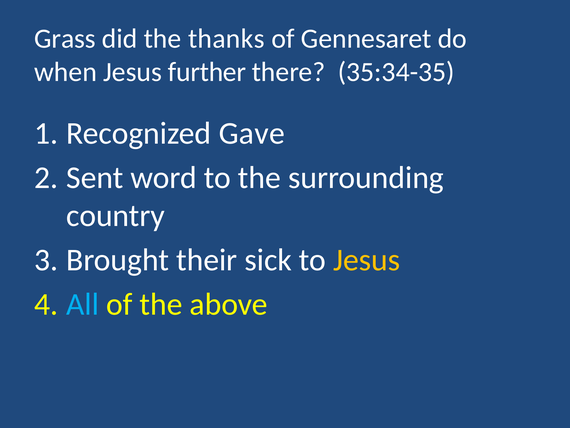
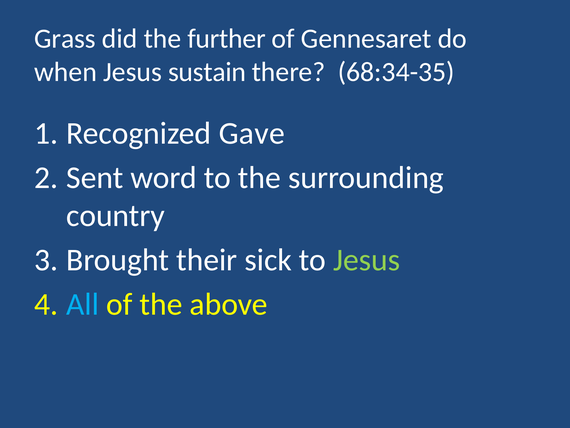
thanks: thanks -> further
further: further -> sustain
35:34-35: 35:34-35 -> 68:34-35
Jesus at (367, 260) colour: yellow -> light green
